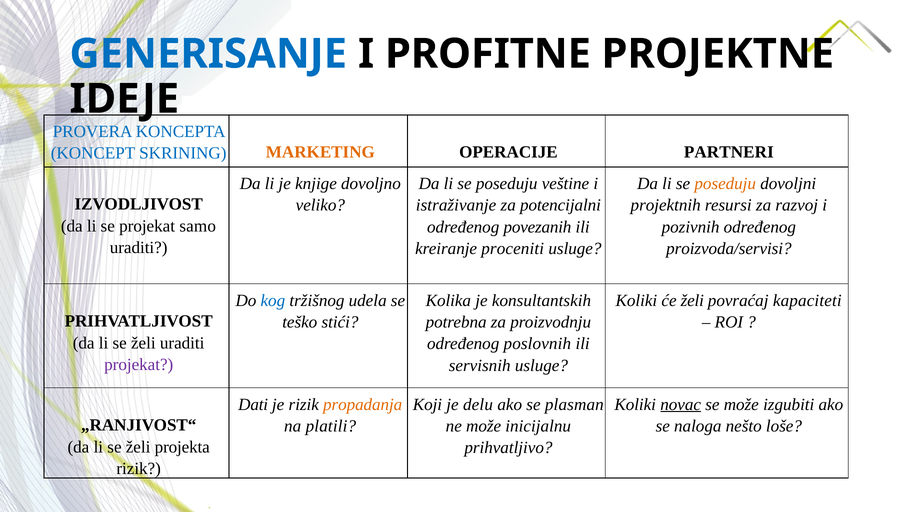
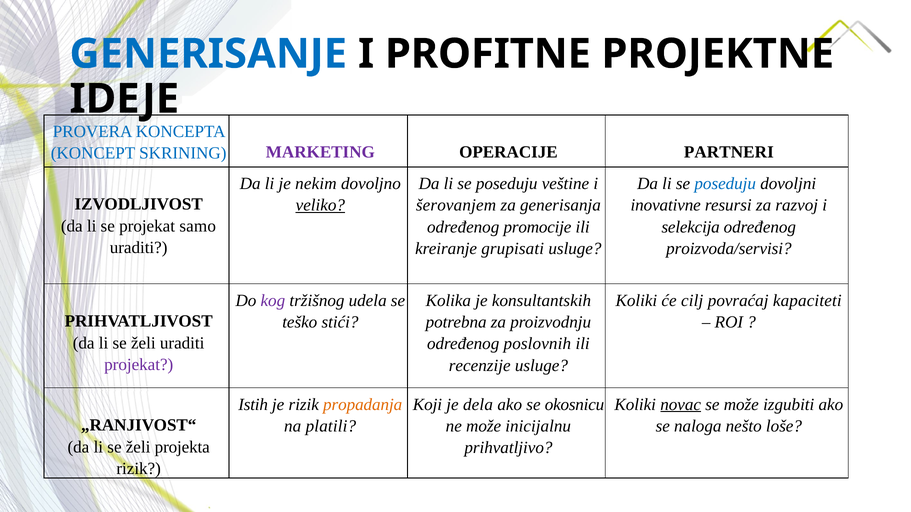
MARKETING colour: orange -> purple
knjige: knjige -> nekim
poseduju at (725, 184) colour: orange -> blue
veliko underline: none -> present
istraživanje: istraživanje -> šerovanjem
potencijalni: potencijalni -> generisanja
projektnih: projektnih -> inovativne
povezanih: povezanih -> promocije
pozivnih: pozivnih -> selekcija
proceniti: proceniti -> grupisati
kog colour: blue -> purple
će želi: želi -> cilj
servisnih: servisnih -> recenzije
Dati: Dati -> Istih
delu: delu -> dela
plasman: plasman -> okosnicu
